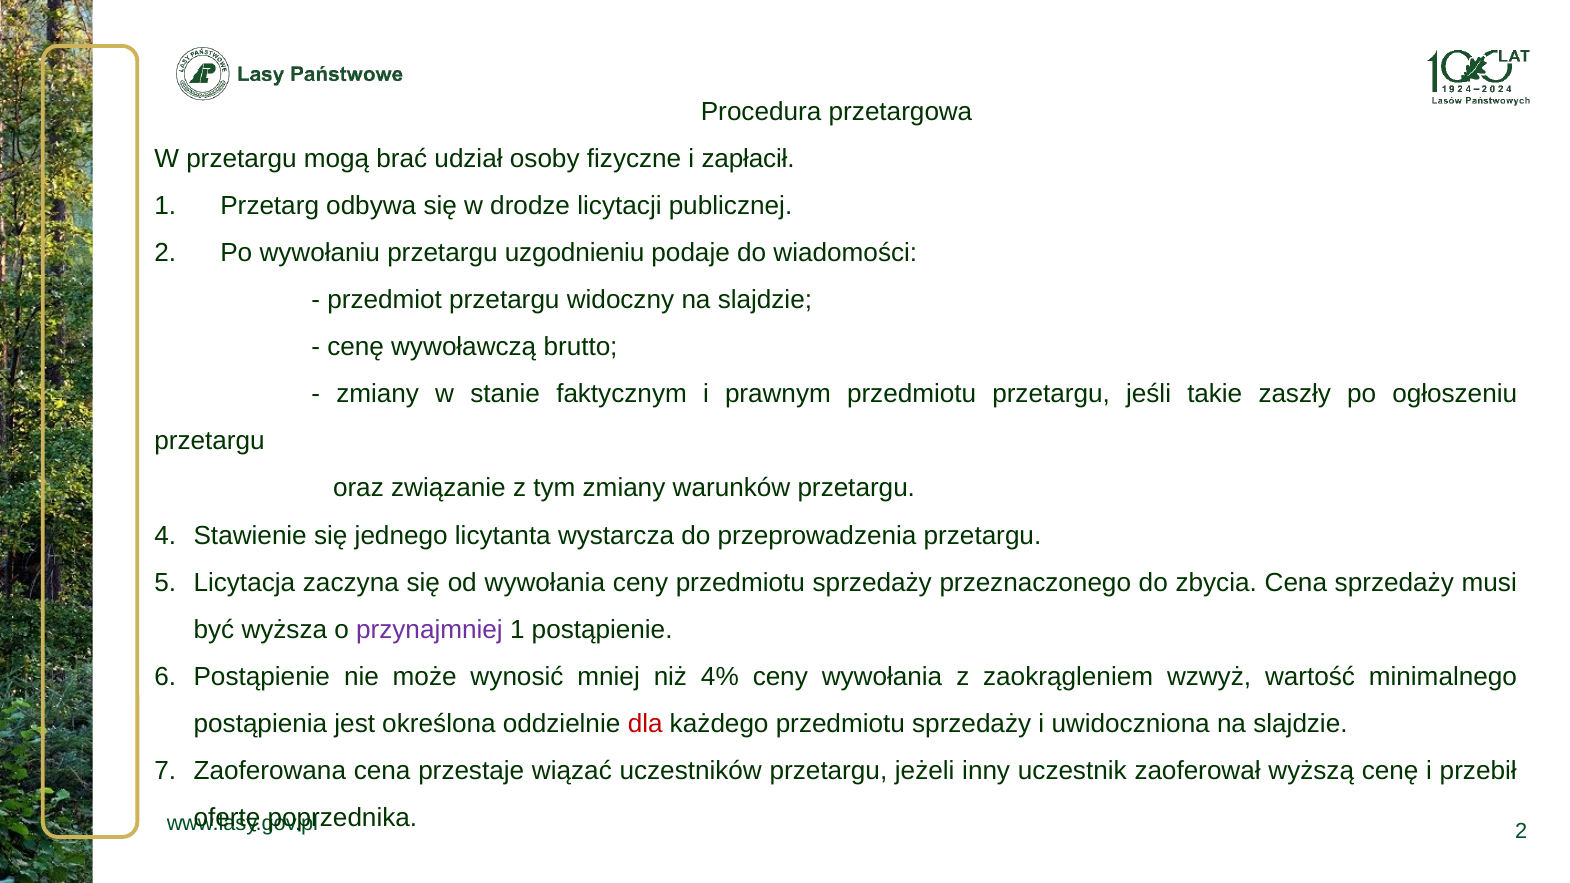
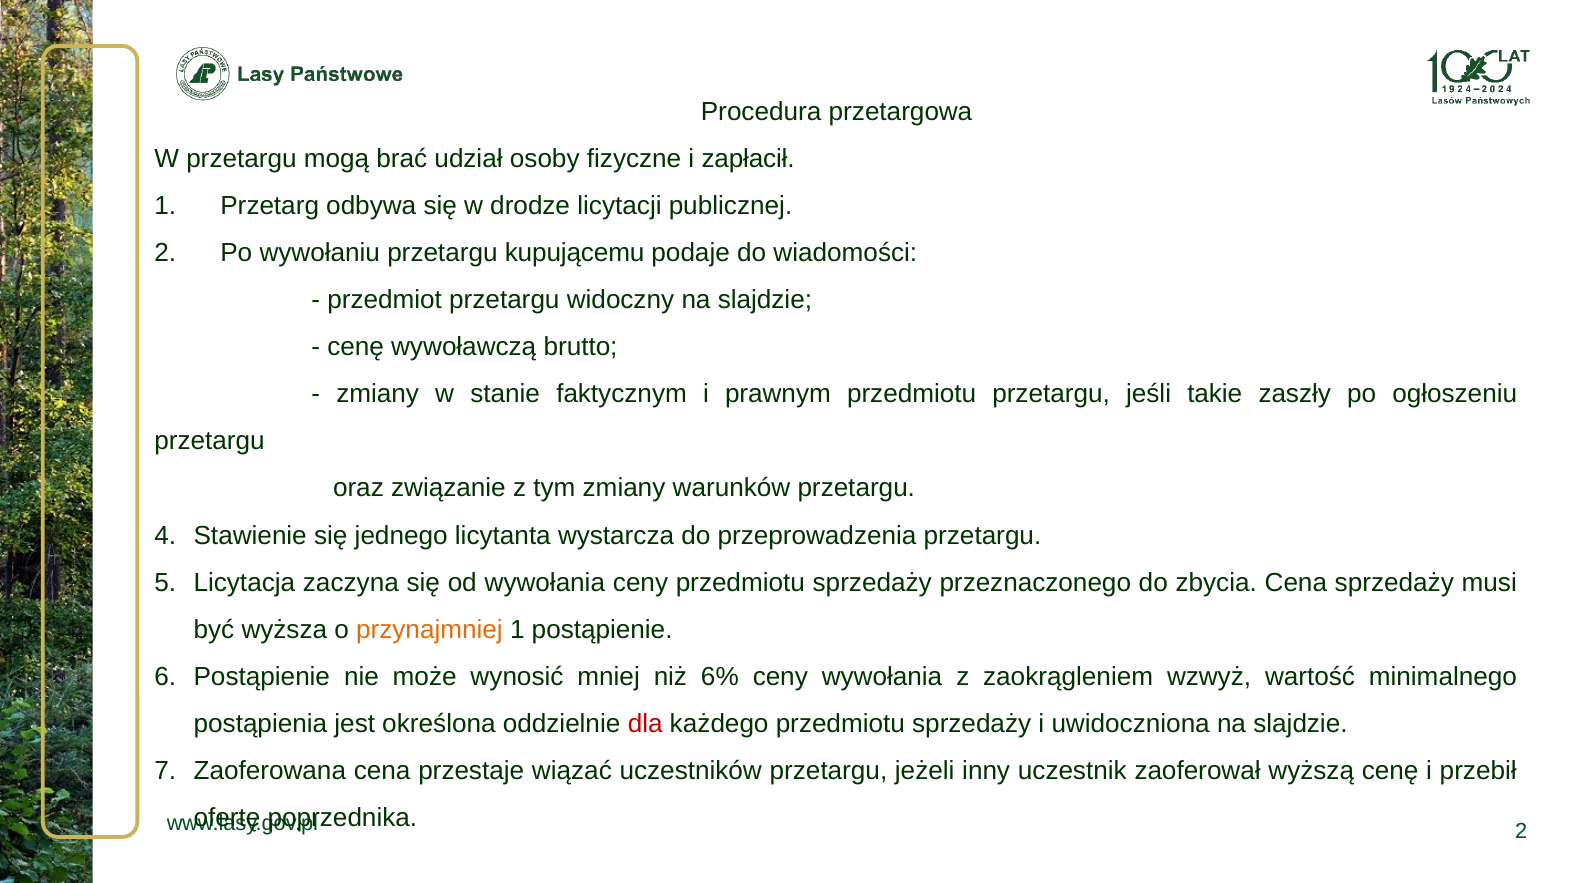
uzgodnieniu: uzgodnieniu -> kupującemu
przynajmniej colour: purple -> orange
4%: 4% -> 6%
